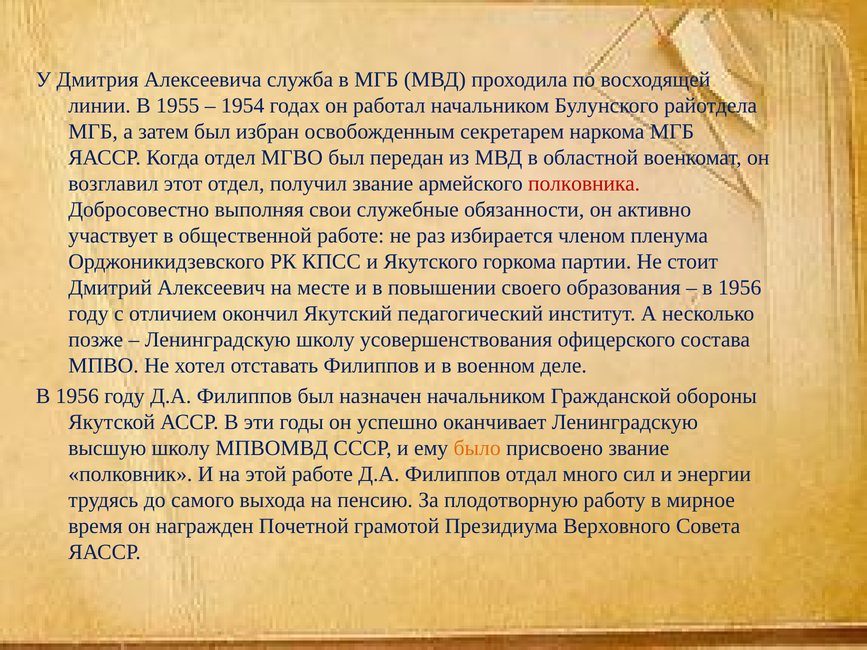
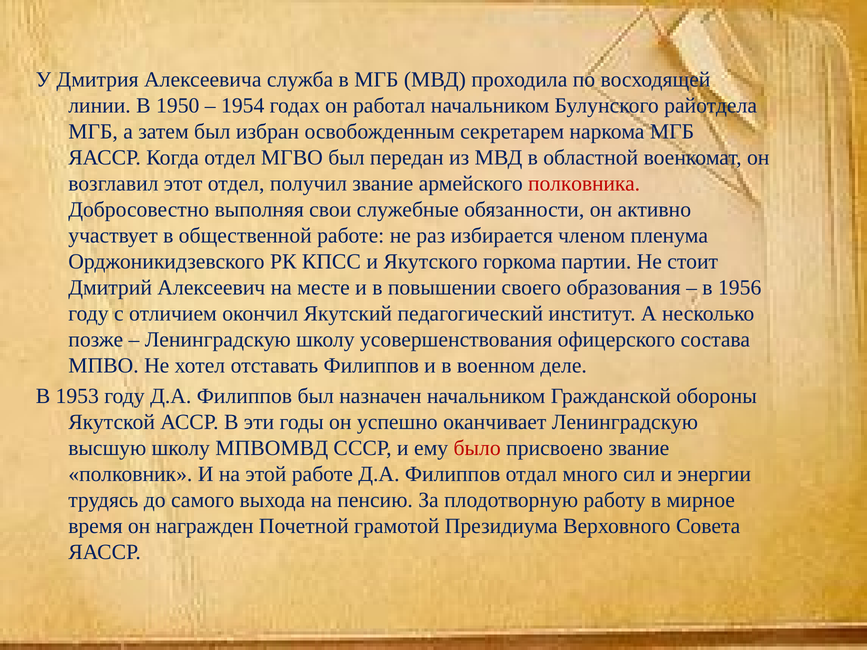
1955: 1955 -> 1950
1956 at (77, 396): 1956 -> 1953
было colour: orange -> red
